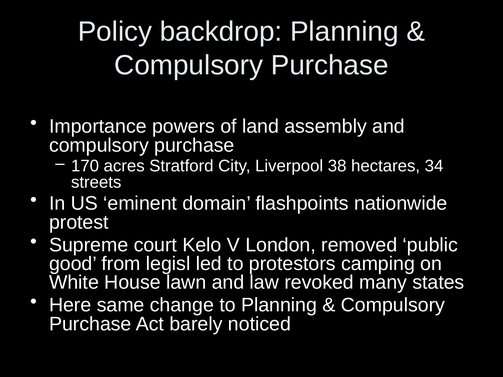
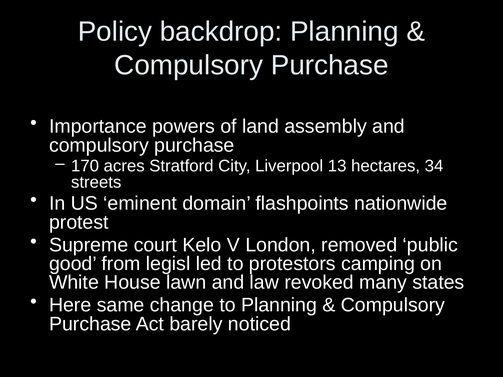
38: 38 -> 13
